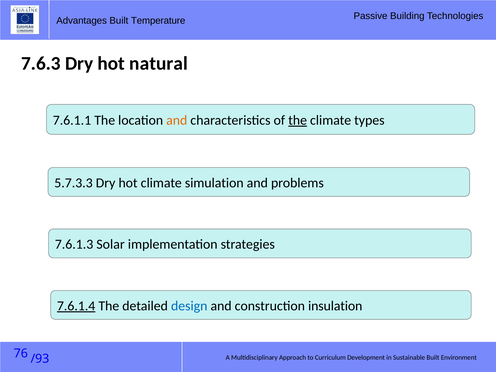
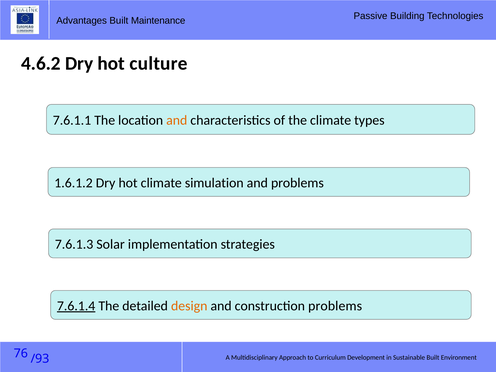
Temperature: Temperature -> Maintenance
7.6.3: 7.6.3 -> 4.6.2
natural: natural -> culture
the at (298, 120) underline: present -> none
5.7.3.3: 5.7.3.3 -> 1.6.1.2
design colour: blue -> orange
construction insulation: insulation -> problems
